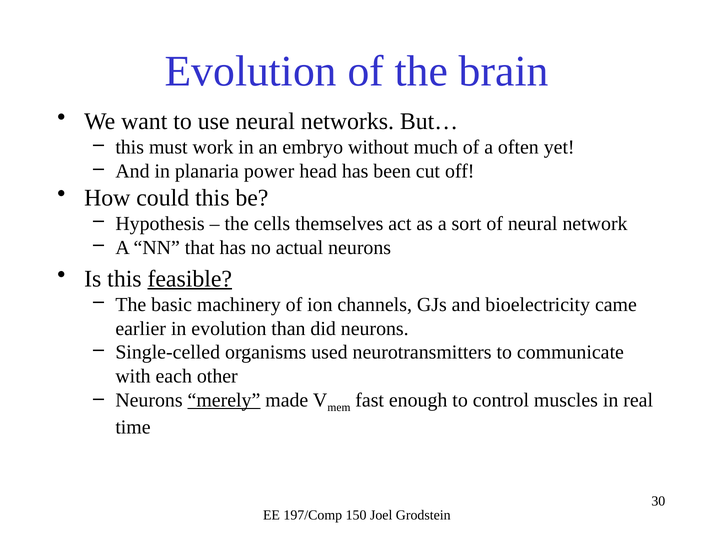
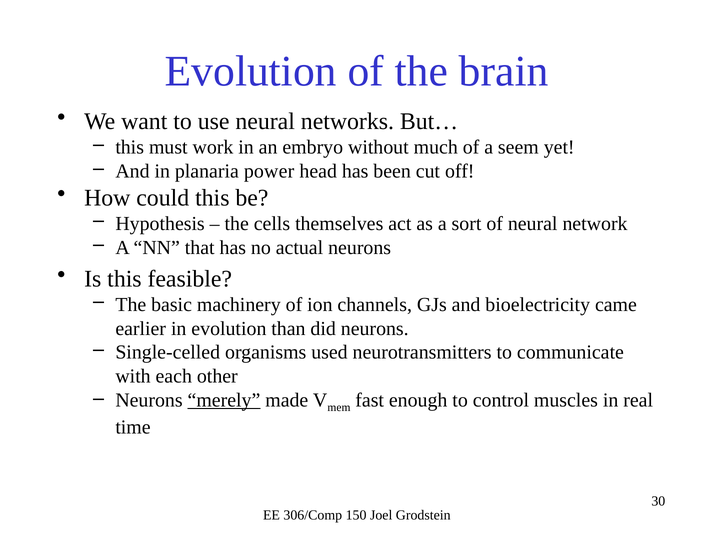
often: often -> seem
feasible underline: present -> none
197/Comp: 197/Comp -> 306/Comp
